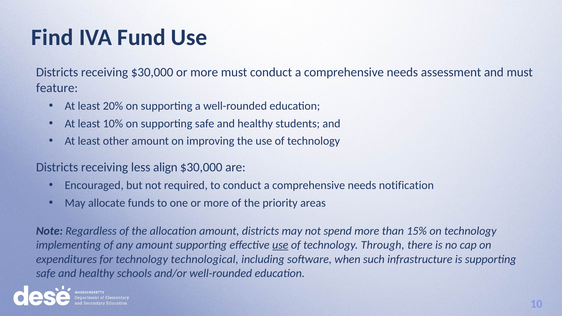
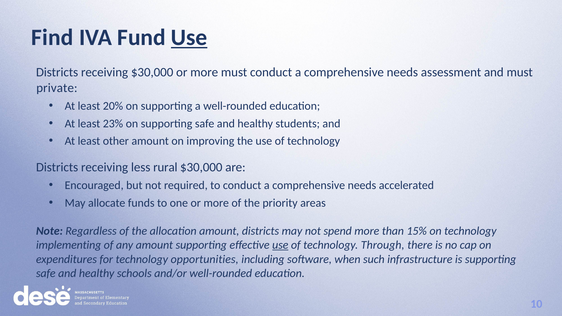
Use at (189, 38) underline: none -> present
feature: feature -> private
10%: 10% -> 23%
align: align -> rural
notification: notification -> accelerated
technological: technological -> opportunities
